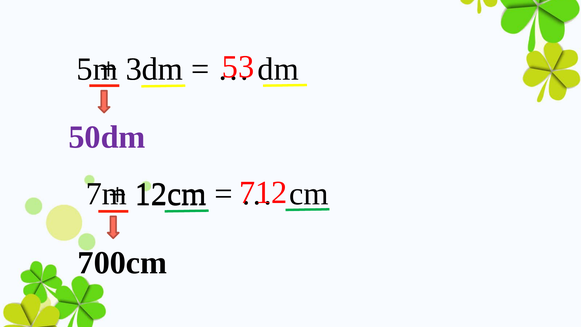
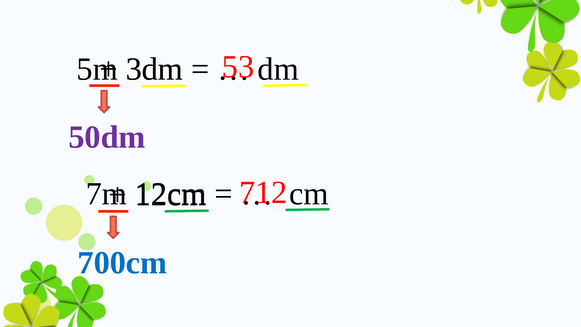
700cm colour: black -> blue
